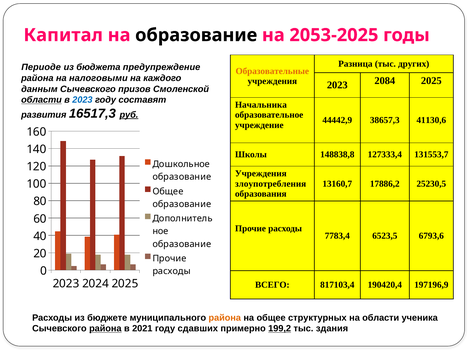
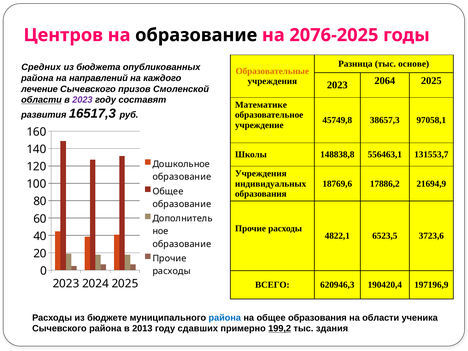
Капитал: Капитал -> Центров
2053-2025: 2053-2025 -> 2076-2025
других: других -> основе
Периоде: Периоде -> Средних
предупреждение: предупреждение -> опубликованных
налоговыми: налоговыми -> направлений
2084: 2084 -> 2064
данным: данным -> лечение
2023 at (82, 100) colour: blue -> purple
Начальника: Начальника -> Математике
руб underline: present -> none
44442,9: 44442,9 -> 45749,8
41130,6: 41130,6 -> 97058,1
127333,4: 127333,4 -> 556463,1
злоупотребления: злоупотребления -> индивидуальных
13160,7: 13160,7 -> 18769,6
25230,5: 25230,5 -> 21694,9
7783,4: 7783,4 -> 4822,1
6793,6: 6793,6 -> 3723,6
817103,4: 817103,4 -> 620946,3
района at (225, 318) colour: orange -> blue
общее структурных: структурных -> образования
района at (105, 329) underline: present -> none
2021: 2021 -> 2013
